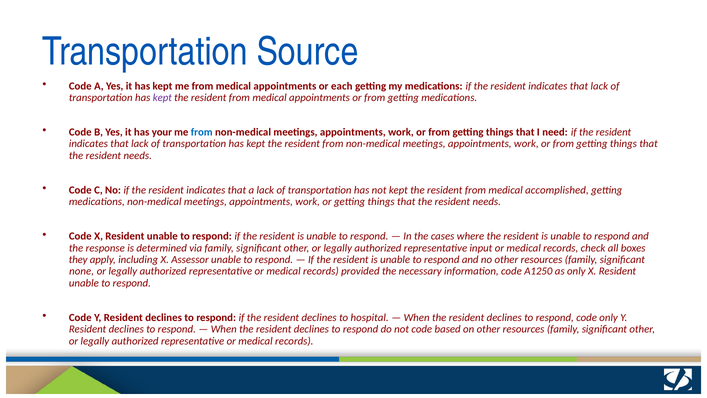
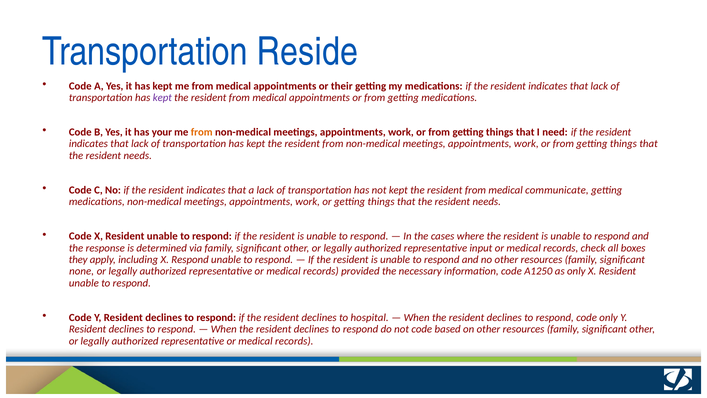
Source: Source -> Reside
each: each -> their
from at (202, 132) colour: blue -> orange
accomplished: accomplished -> communicate
X Assessor: Assessor -> Respond
